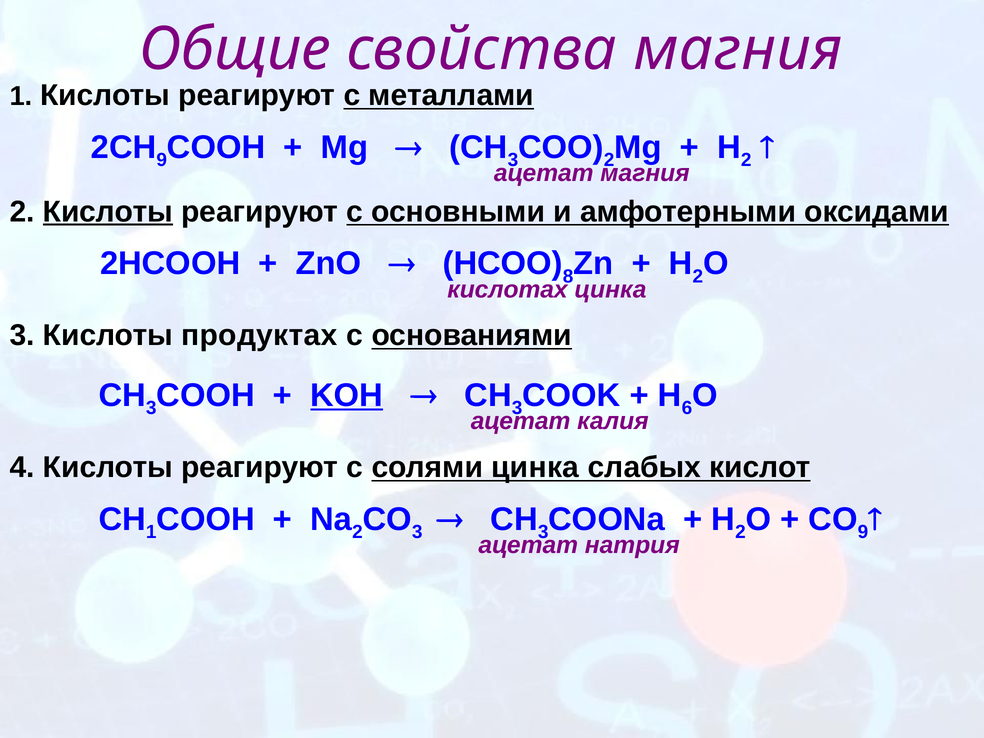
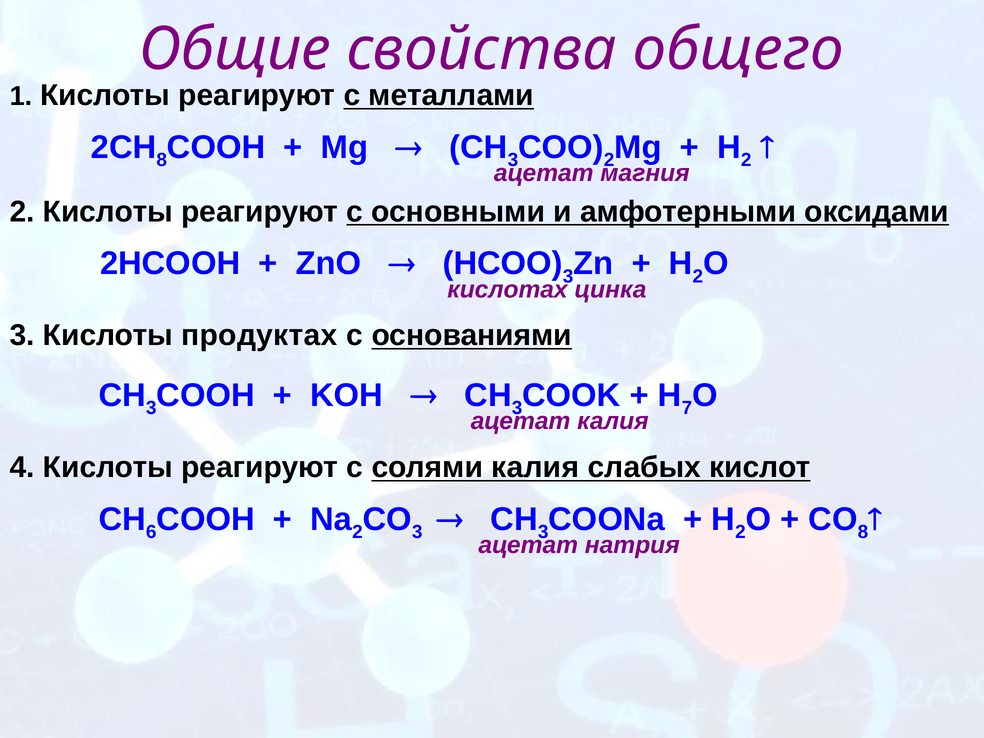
магния at (738, 49): магния -> общего
9 at (162, 160): 9 -> 8
Кислоты at (108, 212) underline: present -> none
8 at (568, 276): 8 -> 3
KOH underline: present -> none
6: 6 -> 7
солями цинка: цинка -> калия
1 at (151, 532): 1 -> 6
9 at (863, 532): 9 -> 8
